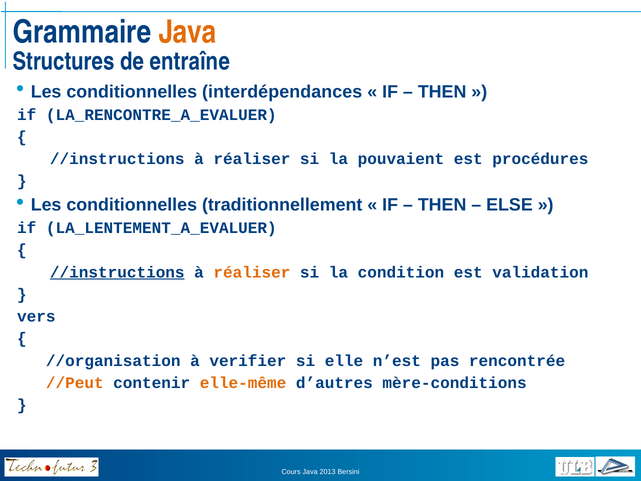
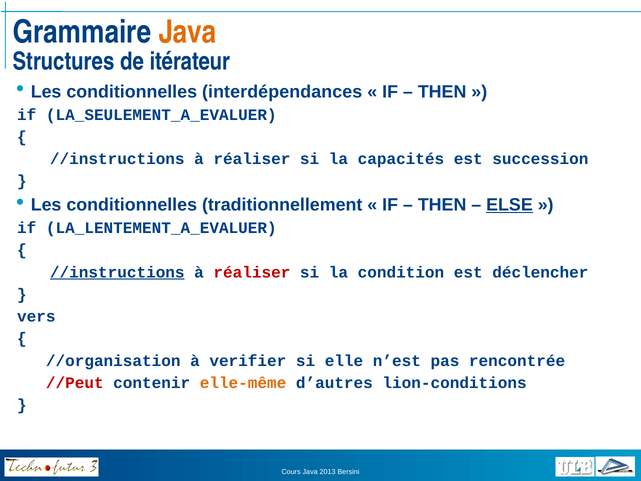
entraîne: entraîne -> itérateur
LA_RENCONTRE_A_EVALUER: LA_RENCONTRE_A_EVALUER -> LA_SEULEMENT_A_EVALUER
pouvaient: pouvaient -> capacités
procédures: procédures -> succession
ELSE underline: none -> present
réaliser at (252, 272) colour: orange -> red
validation: validation -> déclencher
//Peut colour: orange -> red
mère-conditions: mère-conditions -> lion-conditions
